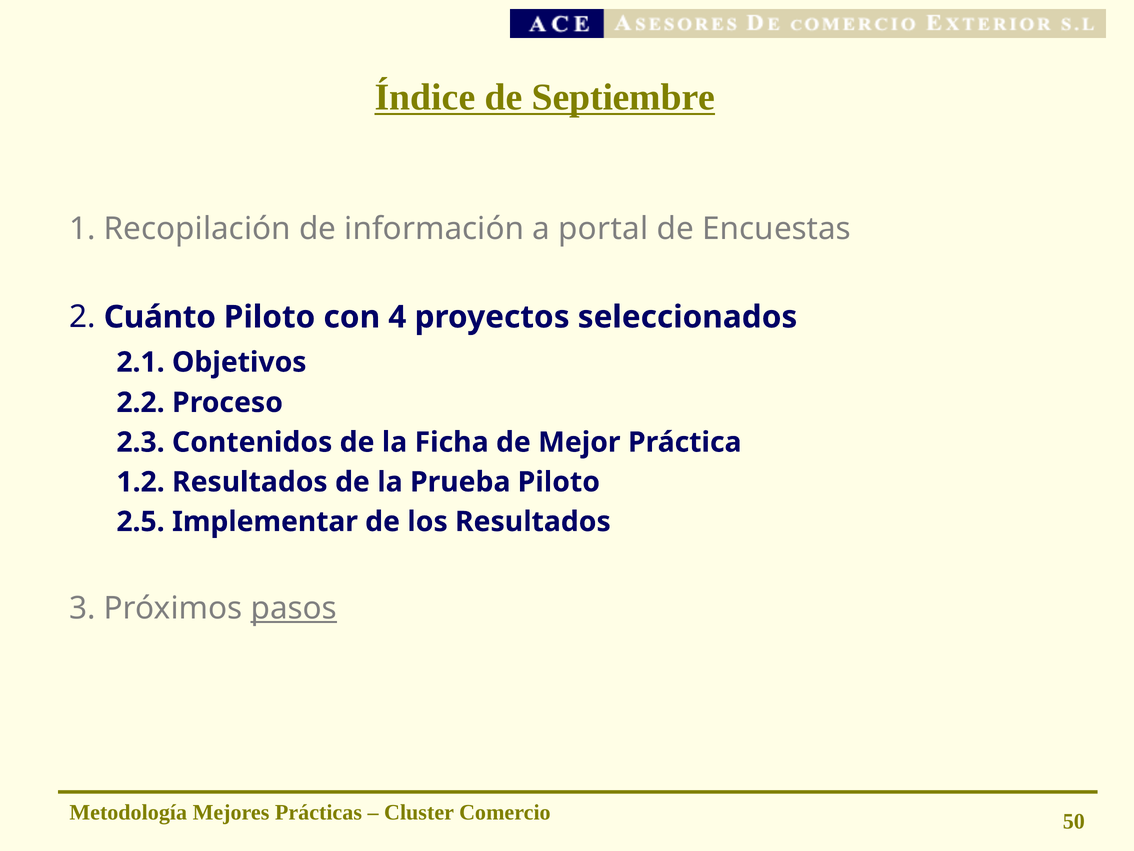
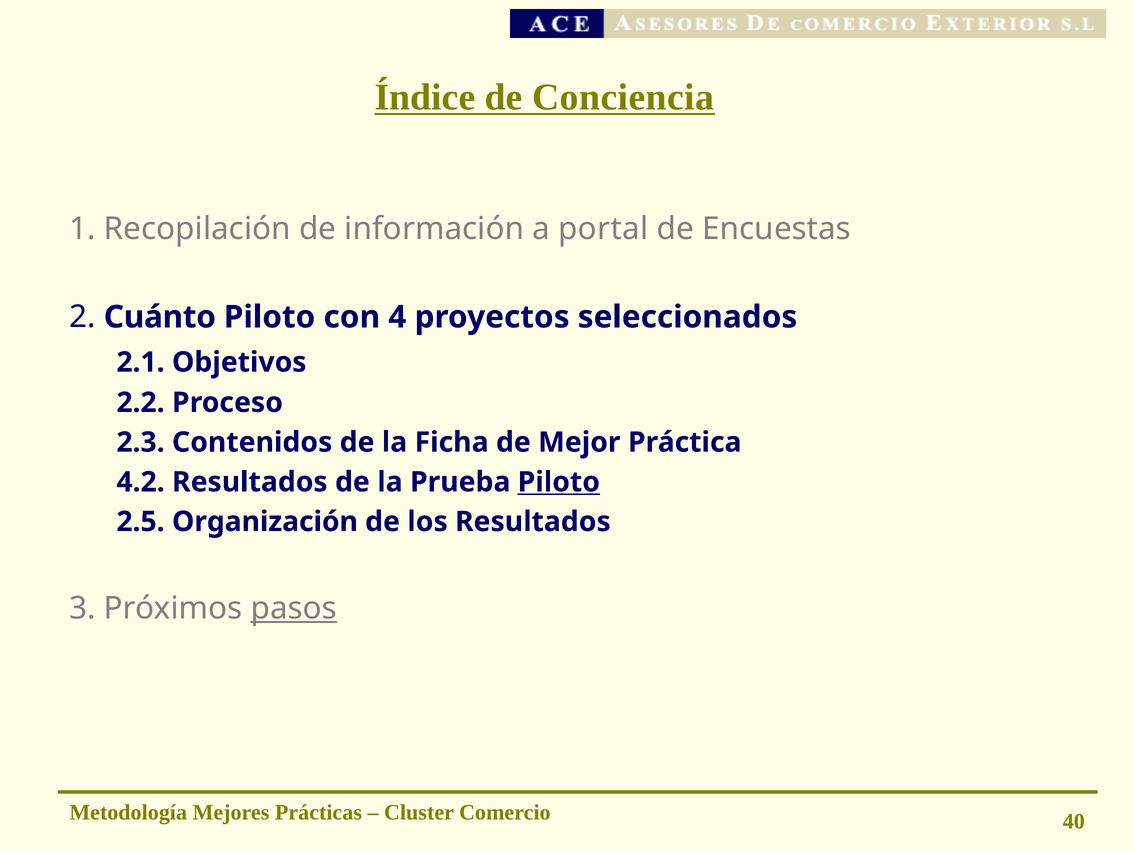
Septiembre: Septiembre -> Conciencia
1.2: 1.2 -> 4.2
Piloto at (559, 482) underline: none -> present
Implementar: Implementar -> Organización
50: 50 -> 40
